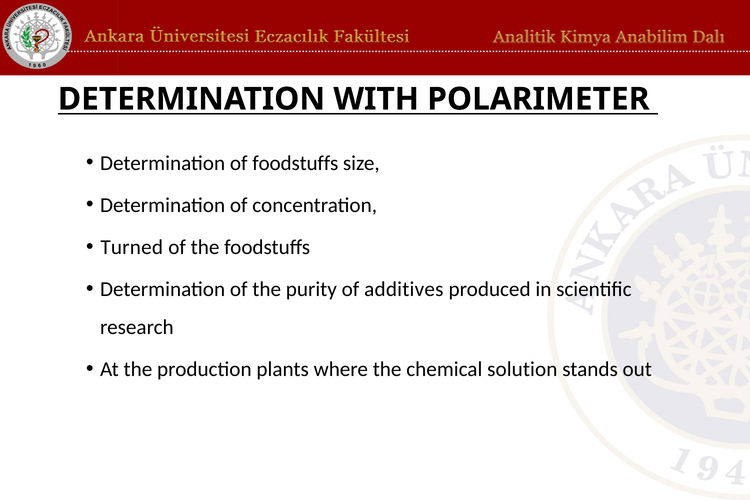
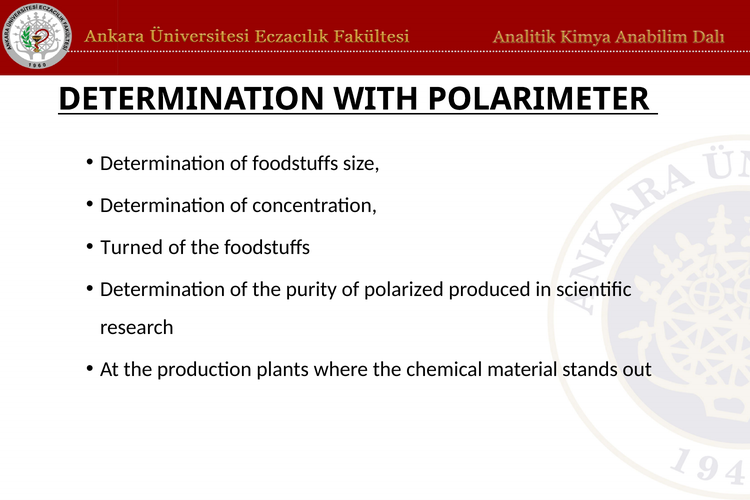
additives: additives -> polarized
solution: solution -> material
